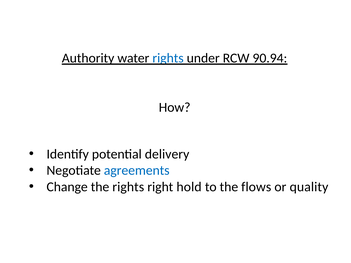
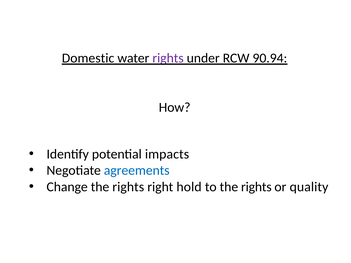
Authority: Authority -> Domestic
rights at (168, 58) colour: blue -> purple
delivery: delivery -> impacts
to the flows: flows -> rights
